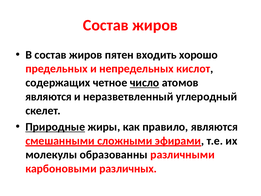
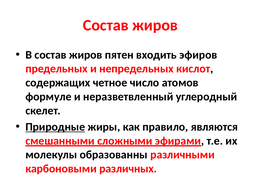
хорошо: хорошо -> эфиров
число underline: present -> none
являются at (49, 97): являются -> формуле
